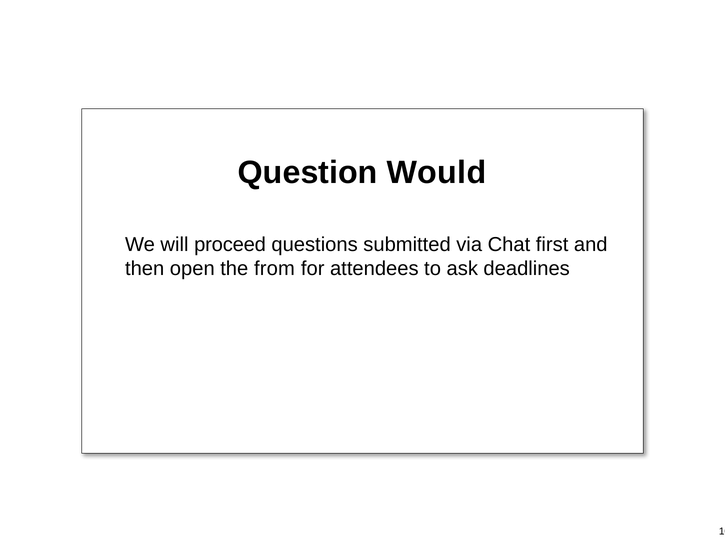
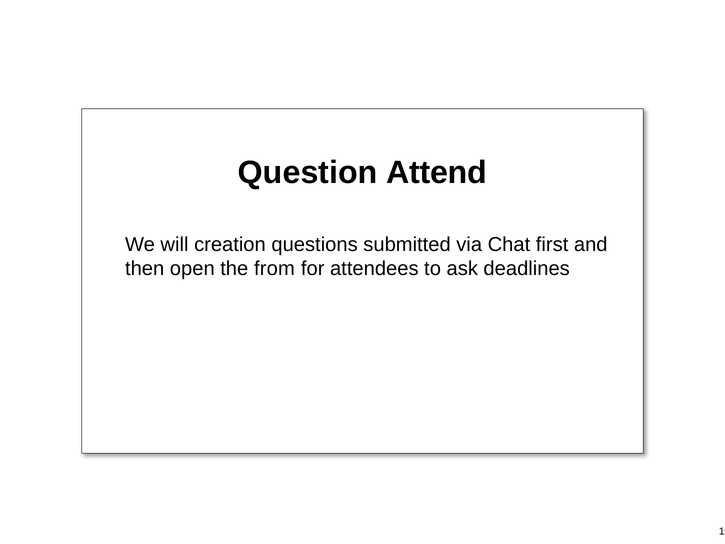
Would: Would -> Attend
proceed: proceed -> creation
